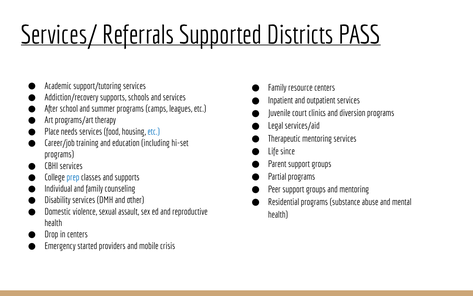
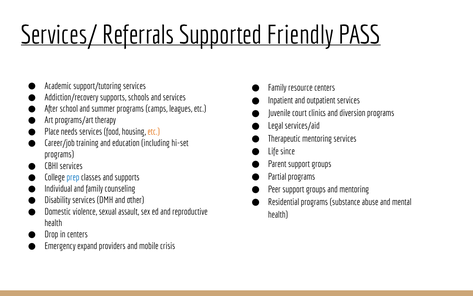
Districts: Districts -> Friendly
etc at (154, 132) colour: blue -> orange
started: started -> expand
